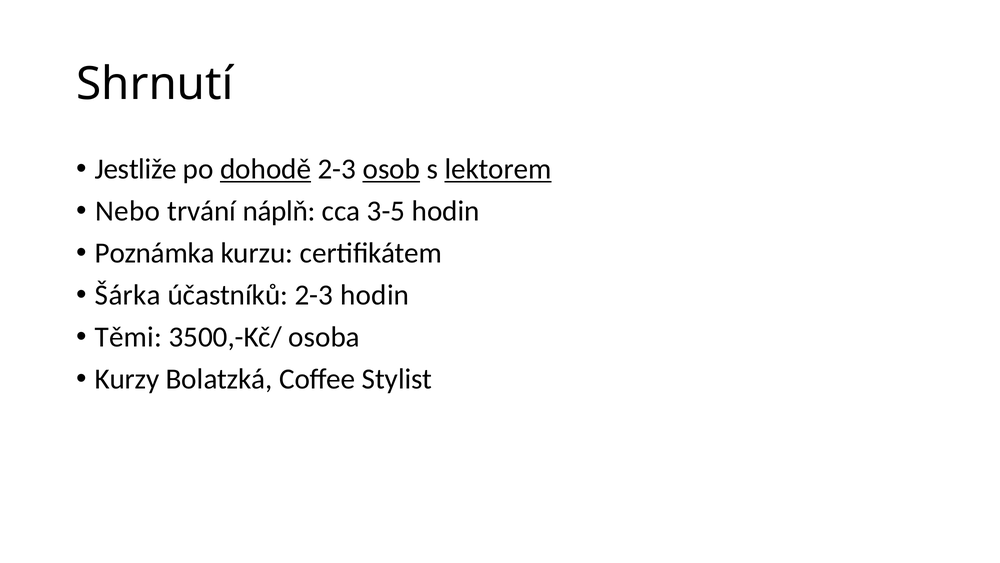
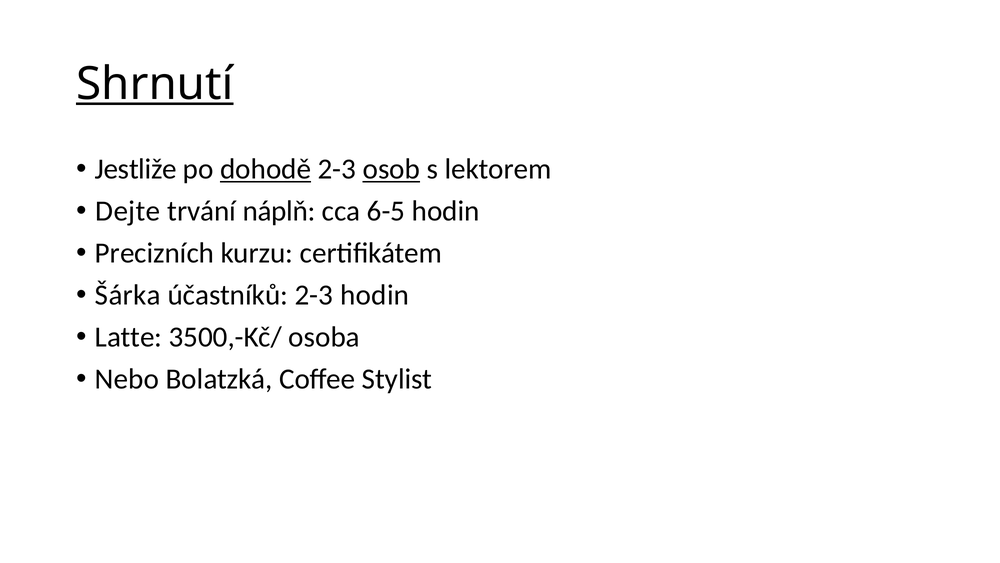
Shrnutí underline: none -> present
lektorem underline: present -> none
Nebo: Nebo -> Dejte
3-5: 3-5 -> 6-5
Poznámka: Poznámka -> Precizních
Těmi: Těmi -> Latte
Kurzy: Kurzy -> Nebo
